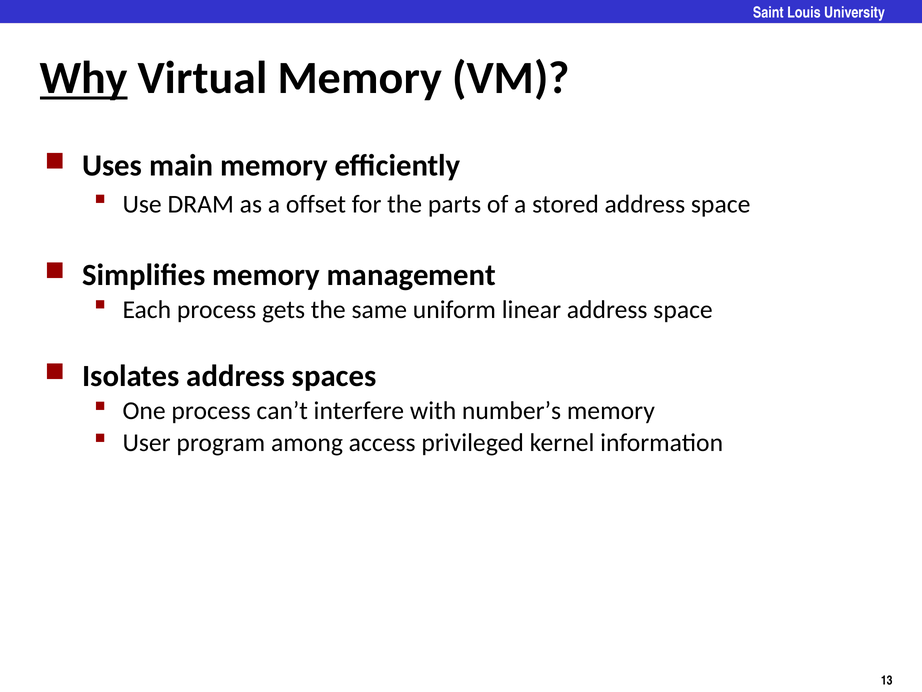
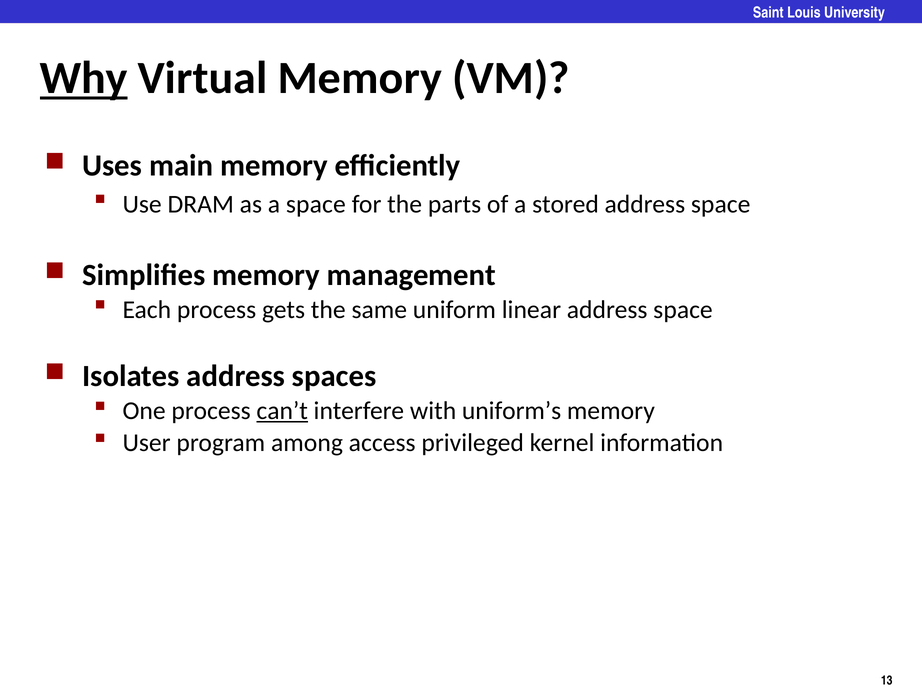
a offset: offset -> space
can’t underline: none -> present
number’s: number’s -> uniform’s
